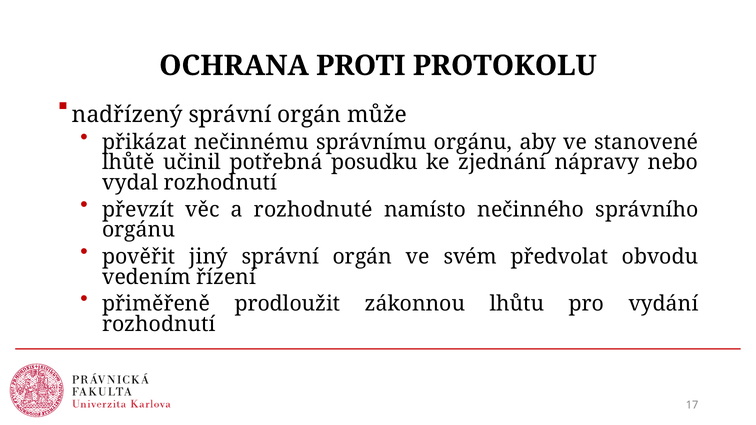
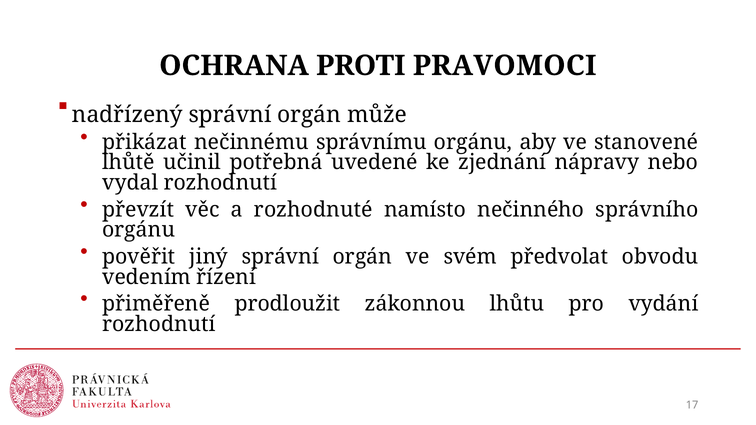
PROTOKOLU: PROTOKOLU -> PRAVOMOCI
posudku: posudku -> uvedené
